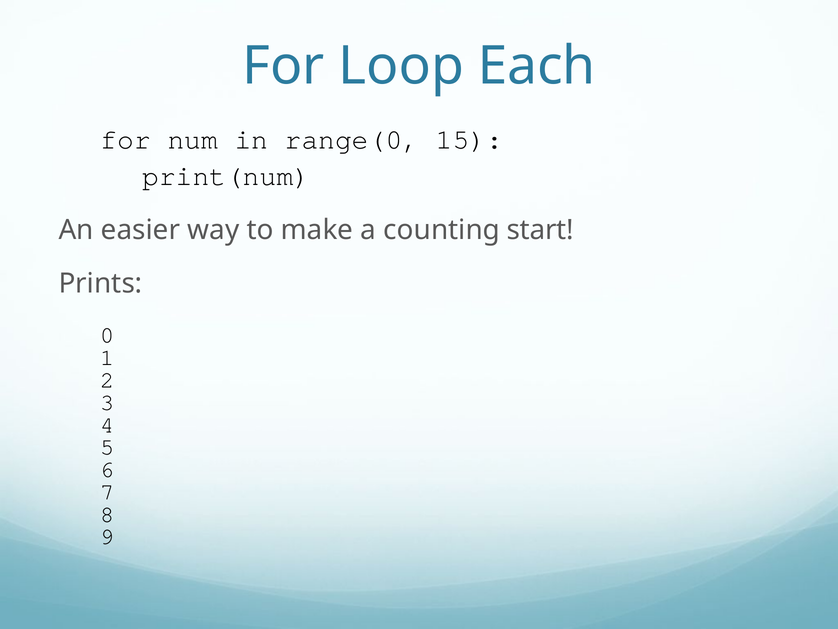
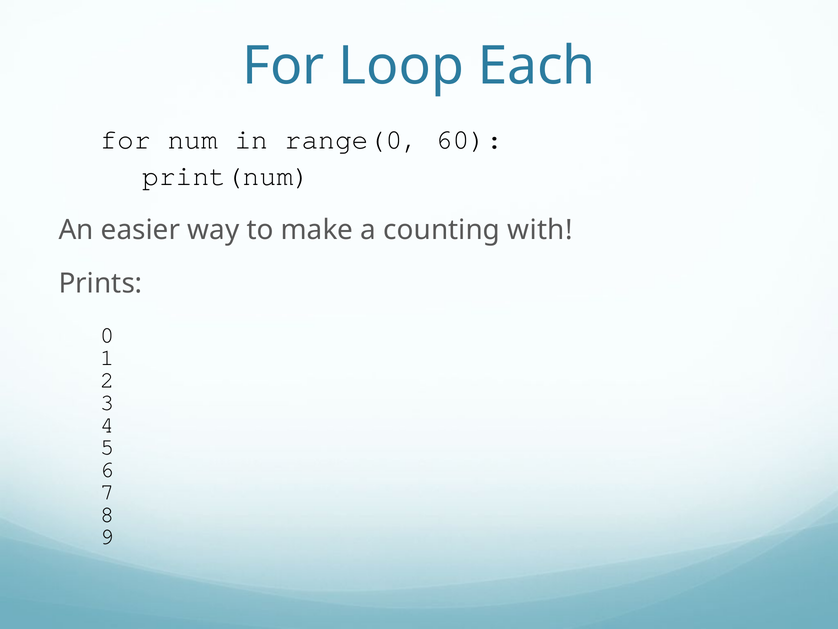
15: 15 -> 60
start: start -> with
